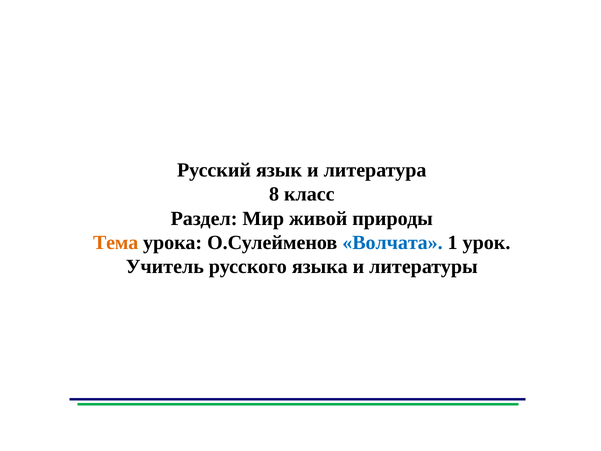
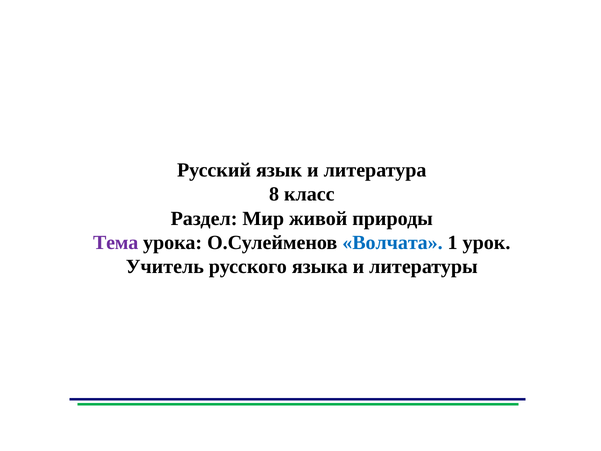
Тема colour: orange -> purple
